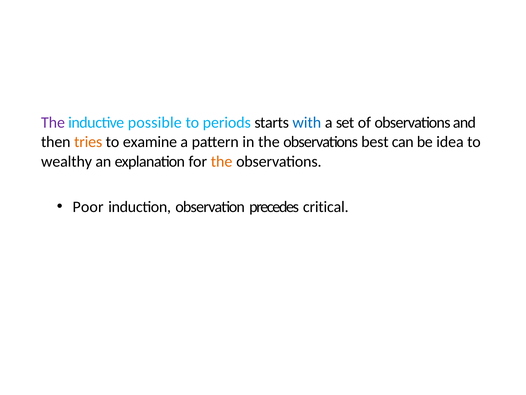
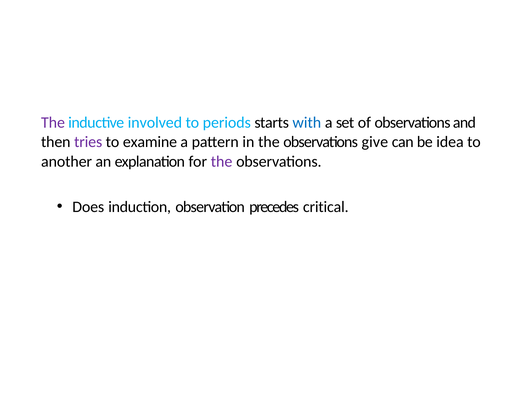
possible: possible -> involved
tries colour: orange -> purple
best: best -> give
wealthy: wealthy -> another
the at (222, 161) colour: orange -> purple
Poor: Poor -> Does
